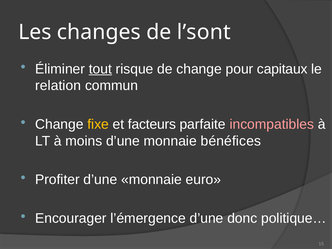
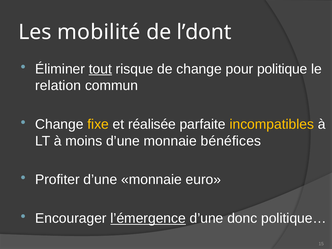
changes: changes -> mobilité
l’sont: l’sont -> l’dont
capitaux: capitaux -> politique
facteurs: facteurs -> réalisée
incompatibles colour: pink -> yellow
l’émergence underline: none -> present
